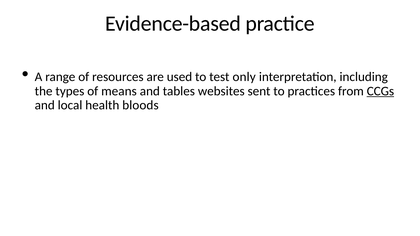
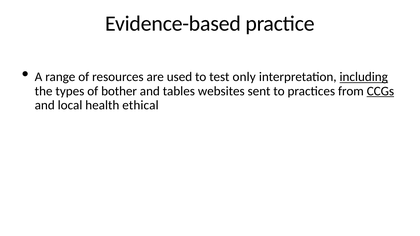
including underline: none -> present
means: means -> bother
bloods: bloods -> ethical
